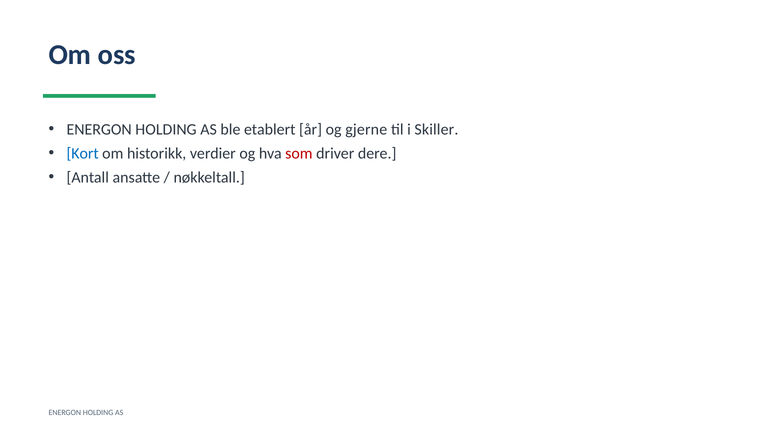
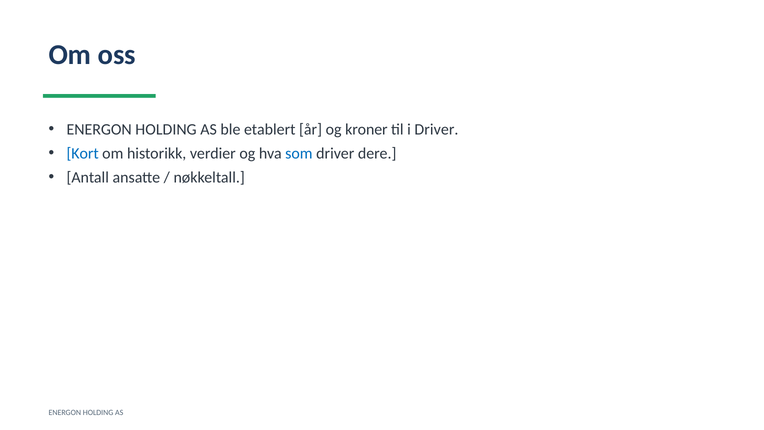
gjerne: gjerne -> kroner
i Skiller: Skiller -> Driver
som colour: red -> blue
